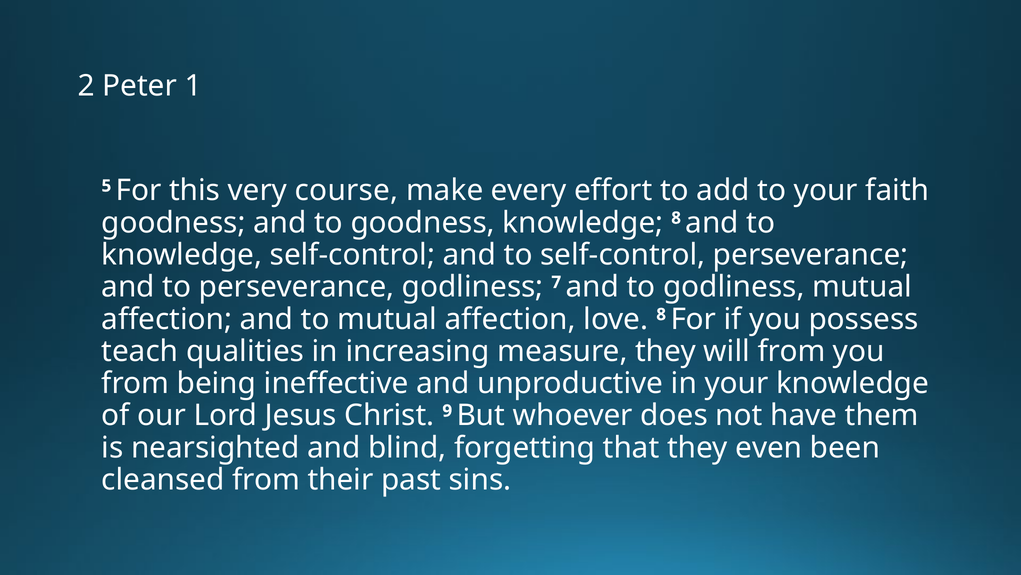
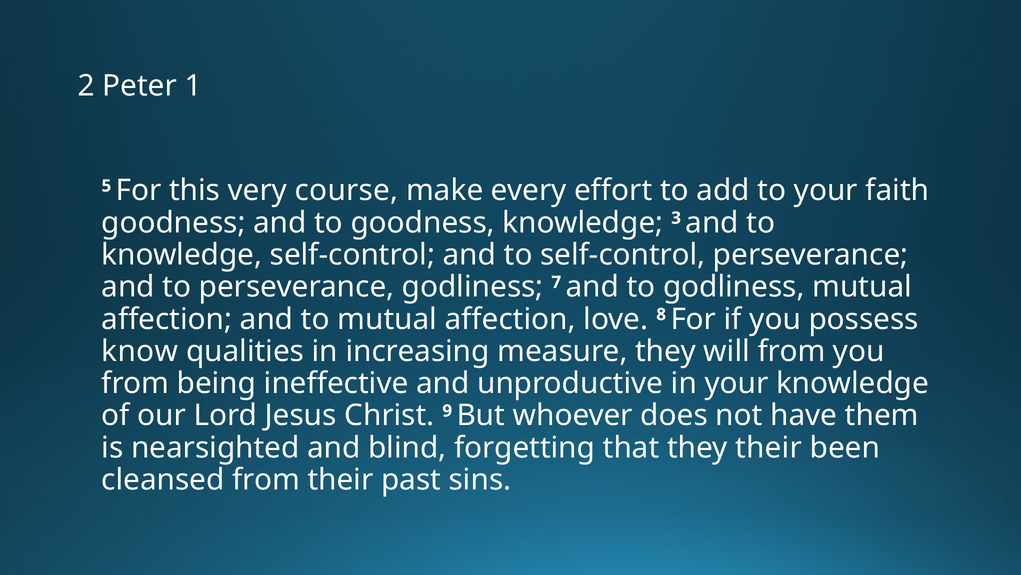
knowledge 8: 8 -> 3
teach: teach -> know
they even: even -> their
